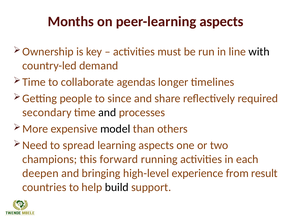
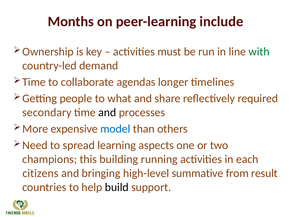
peer-learning aspects: aspects -> include
with colour: black -> green
since: since -> what
model colour: black -> blue
forward: forward -> building
deepen: deepen -> citizens
experience: experience -> summative
